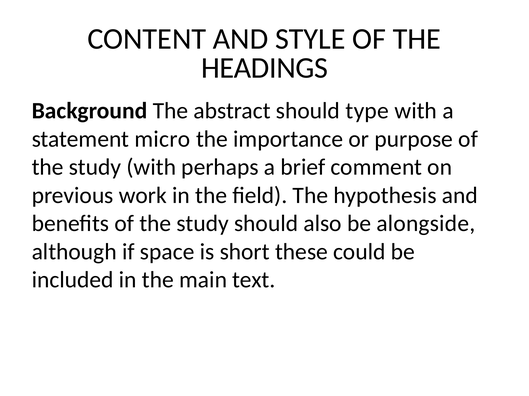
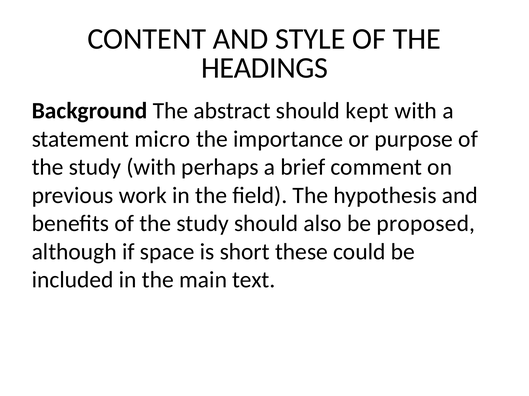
type: type -> kept
alongside: alongside -> proposed
